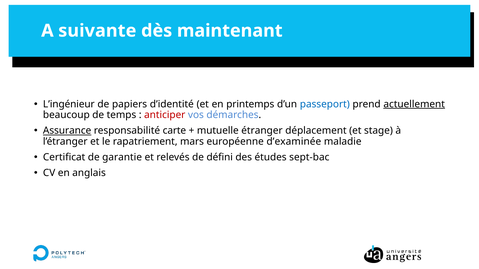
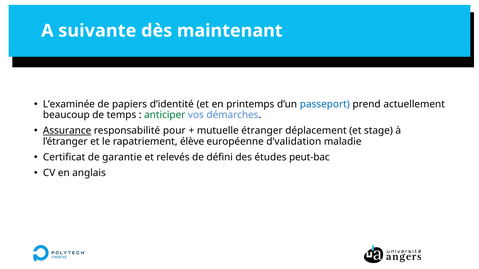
L’ingénieur: L’ingénieur -> L’examinée
actuellement underline: present -> none
anticiper colour: red -> green
carte: carte -> pour
mars: mars -> élève
d’examinée: d’examinée -> d’validation
sept-bac: sept-bac -> peut-bac
